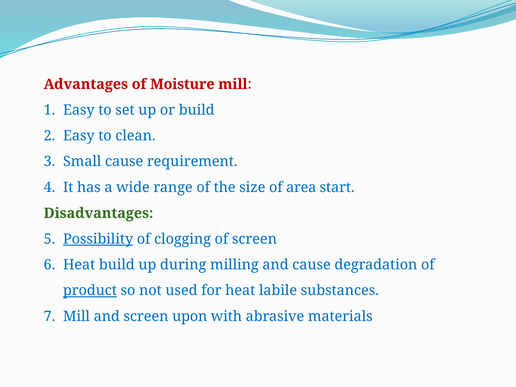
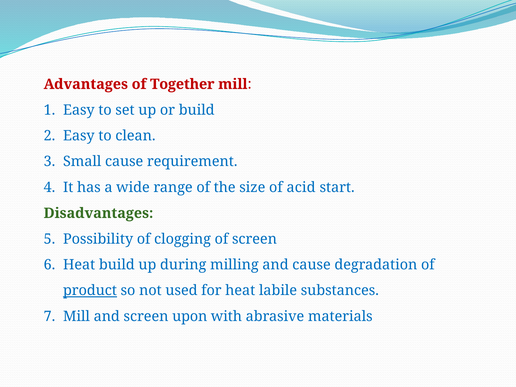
Moisture: Moisture -> Together
area: area -> acid
Possibility underline: present -> none
